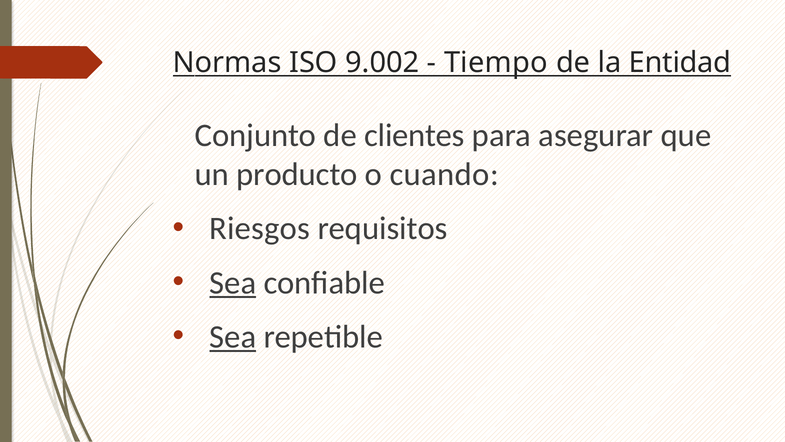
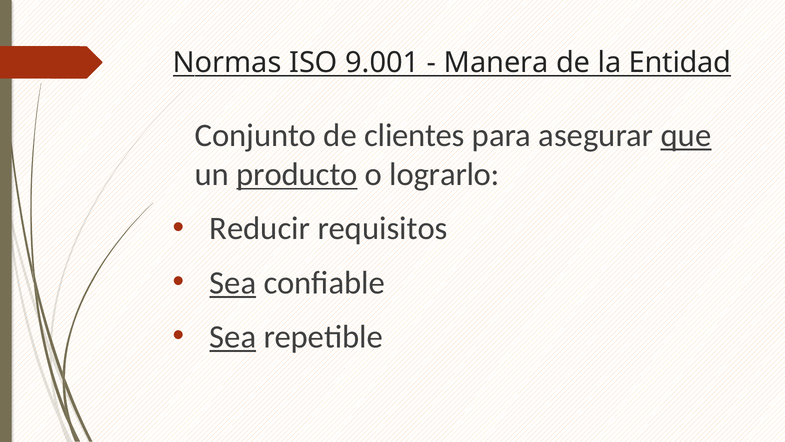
9.002: 9.002 -> 9.001
Tiempo: Tiempo -> Manera
que underline: none -> present
producto underline: none -> present
cuando: cuando -> lograrlo
Riesgos: Riesgos -> Reducir
